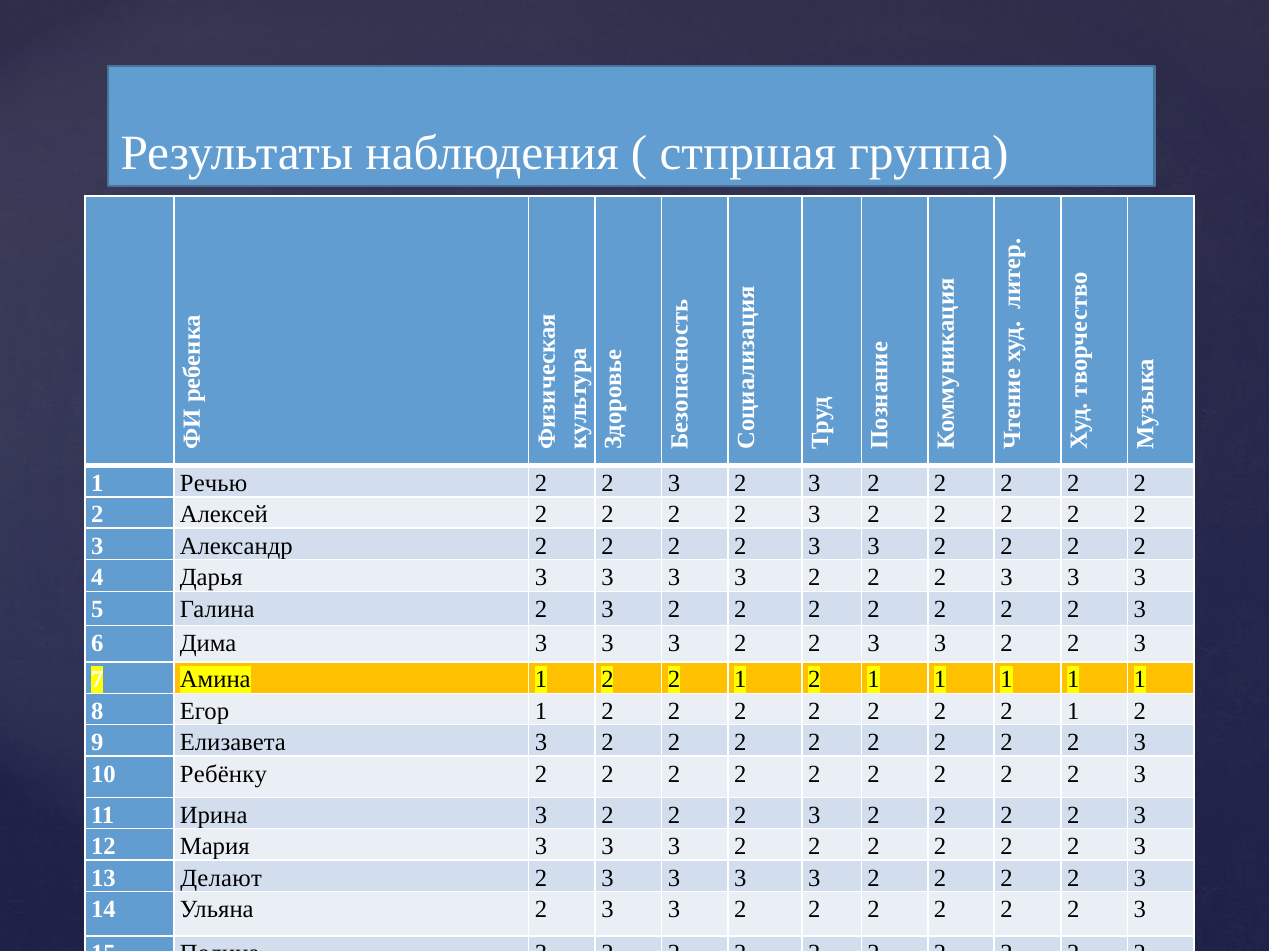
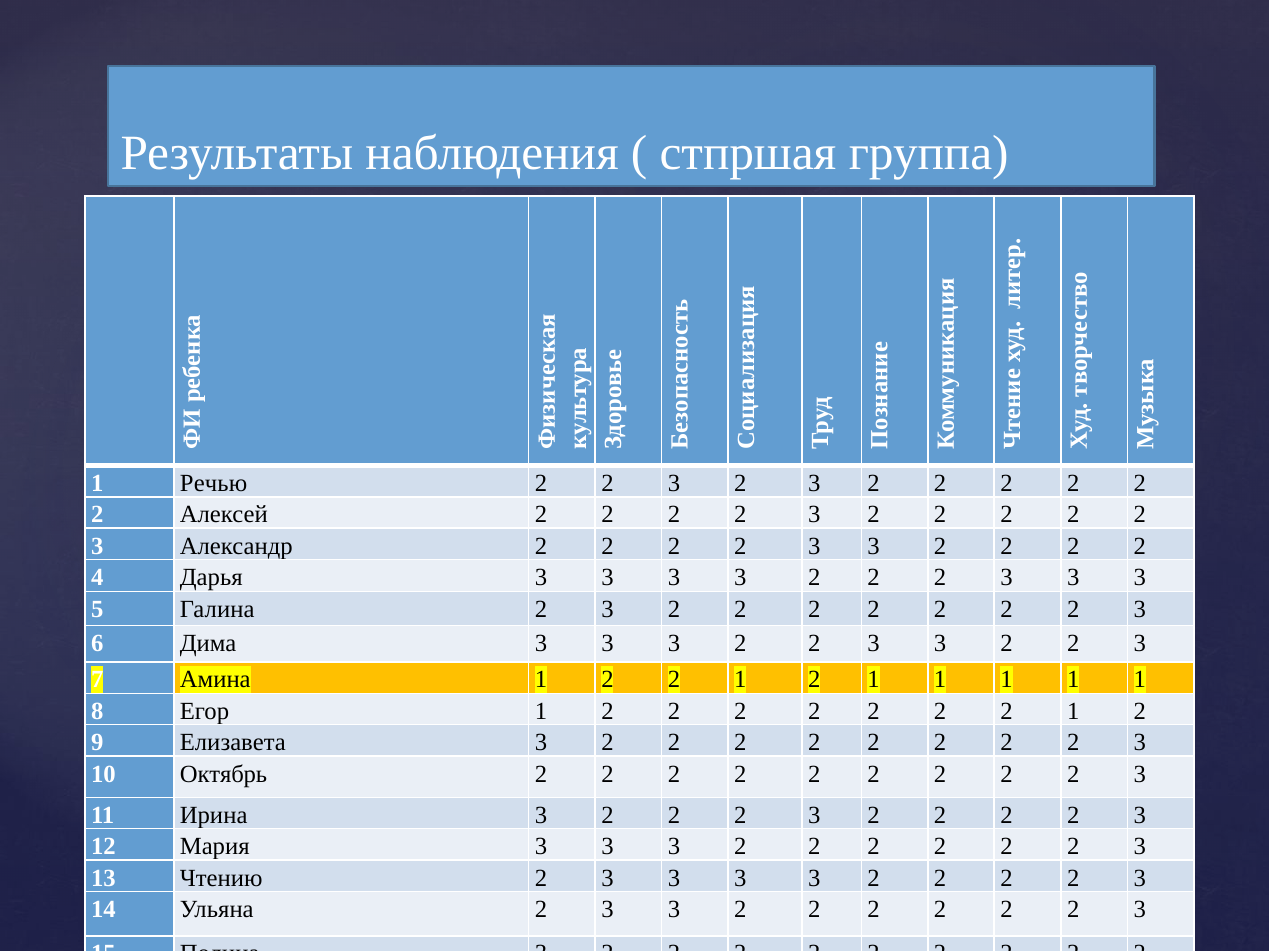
Ребёнку: Ребёнку -> Октябрь
Делают: Делают -> Чтению
